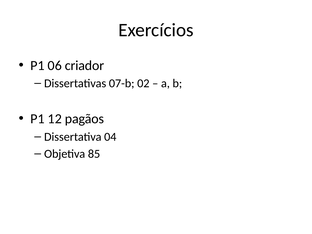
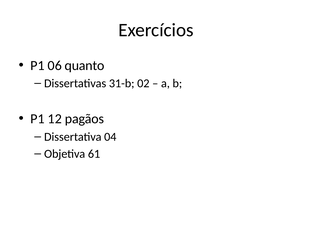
criador: criador -> quanto
07-b: 07-b -> 31-b
85: 85 -> 61
